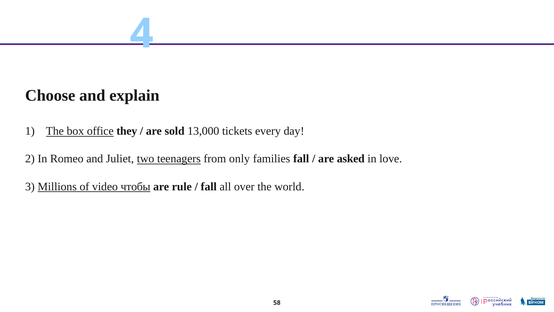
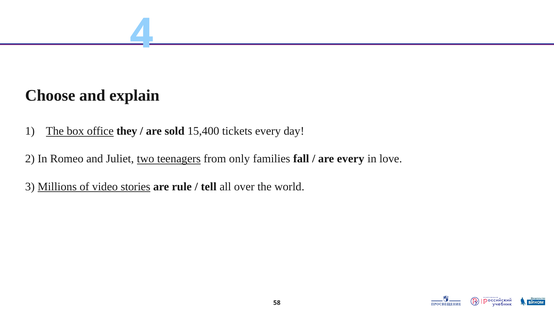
13,000: 13,000 -> 15,400
are asked: asked -> every
чтобы: чтобы -> stories
fall at (209, 186): fall -> tell
